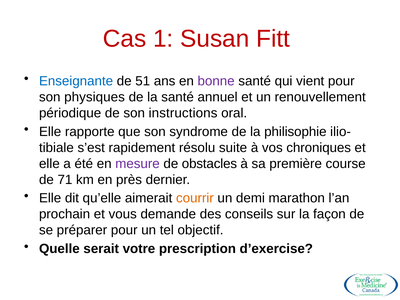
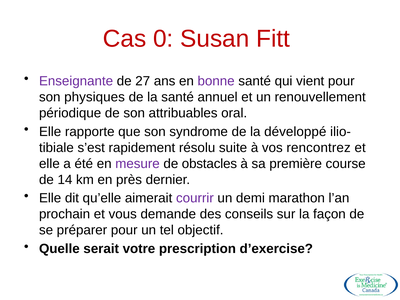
1: 1 -> 0
Enseignante colour: blue -> purple
51: 51 -> 27
instructions: instructions -> attribuables
philisophie: philisophie -> développé
chroniques: chroniques -> rencontrez
71: 71 -> 14
courrir colour: orange -> purple
